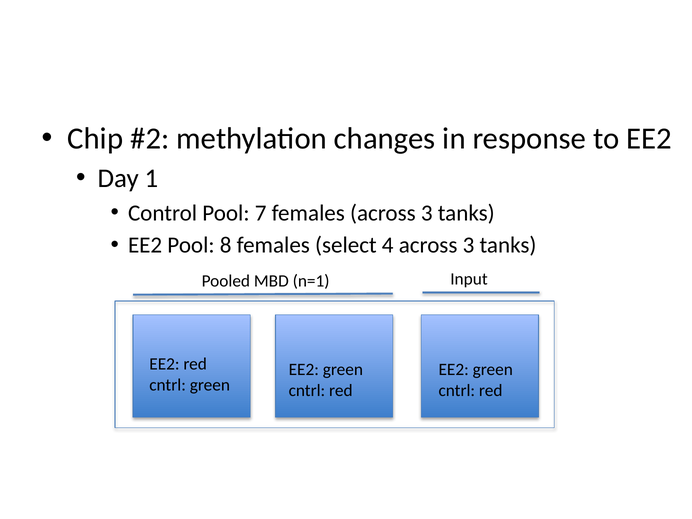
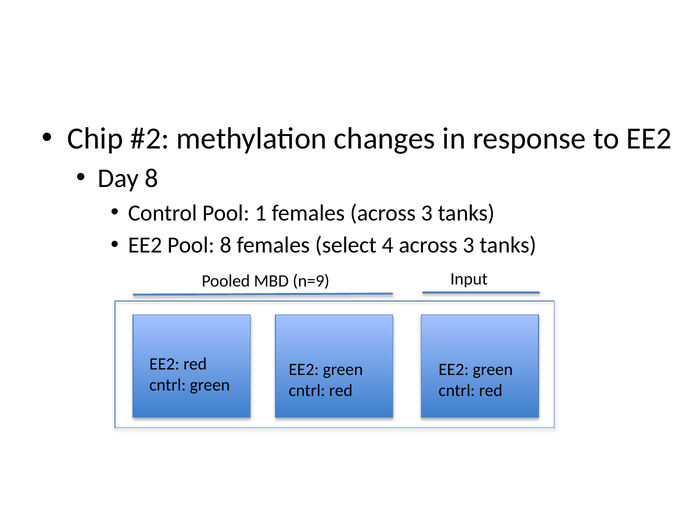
Day 1: 1 -> 8
7: 7 -> 1
n=1: n=1 -> n=9
